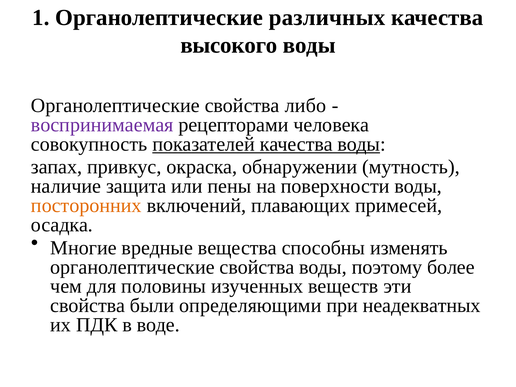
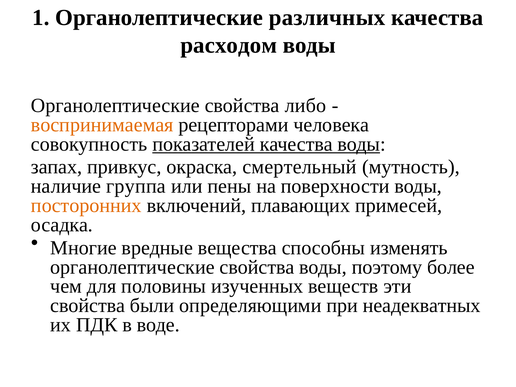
высокого: высокого -> расходом
воспринимаемая colour: purple -> orange
обнаружении: обнаружении -> смертельный
защита: защита -> группа
